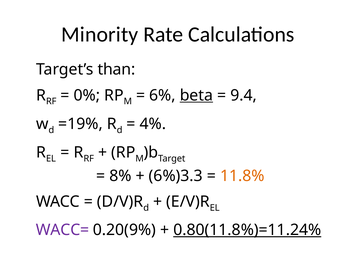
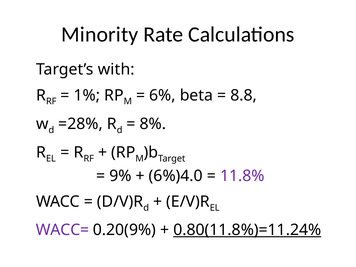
than: than -> with
0%: 0% -> 1%
beta underline: present -> none
9.4: 9.4 -> 8.8
=19%: =19% -> =28%
4%: 4% -> 8%
8%: 8% -> 9%
6%)3.3: 6%)3.3 -> 6%)4.0
11.8% colour: orange -> purple
